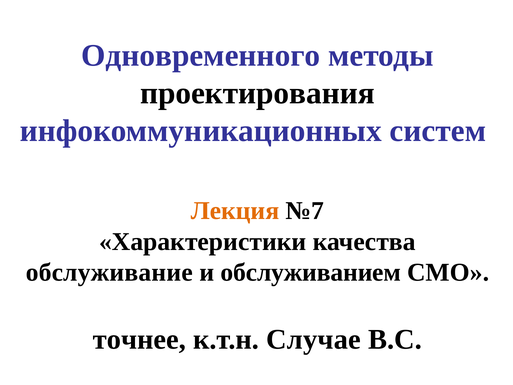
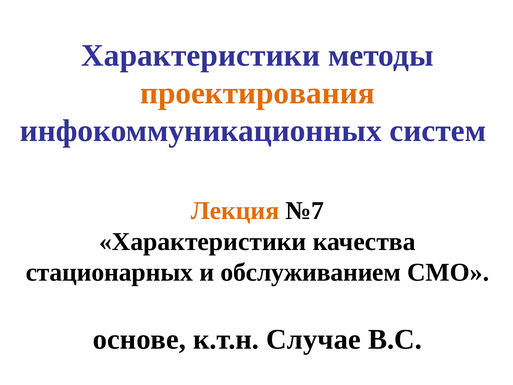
Одновременного at (201, 55): Одновременного -> Характеристики
проектирования colour: black -> orange
обслуживание: обслуживание -> стационарных
точнее: точнее -> основе
